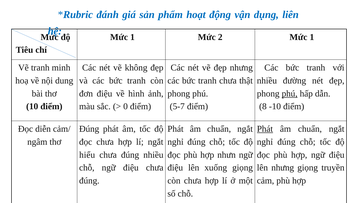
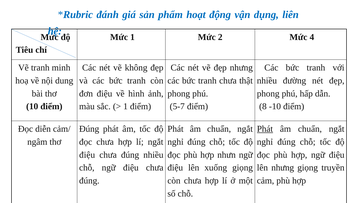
2 Mức 1: 1 -> 4
phú at (290, 94) underline: present -> none
0 at (126, 107): 0 -> 1
hiểu at (87, 155): hiểu -> điệu
